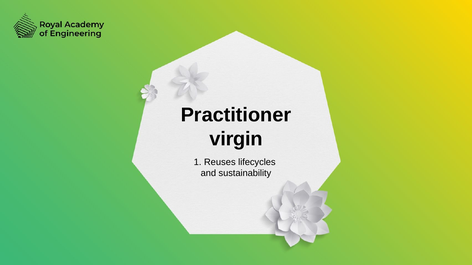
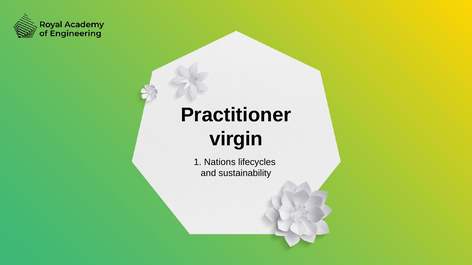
Reuses: Reuses -> Nations
